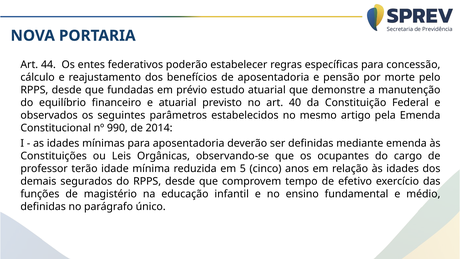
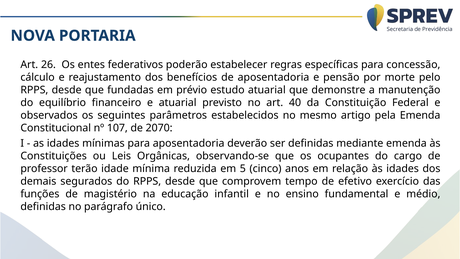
44: 44 -> 26
990: 990 -> 107
2014: 2014 -> 2070
